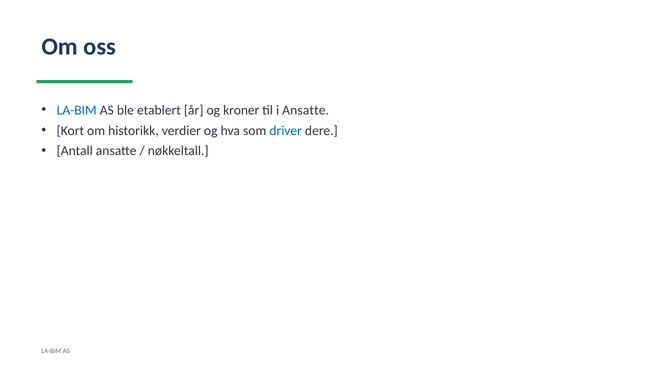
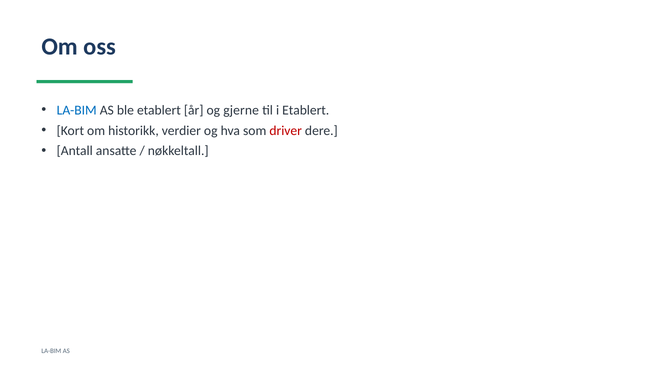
kroner: kroner -> gjerne
i Ansatte: Ansatte -> Etablert
driver colour: blue -> red
